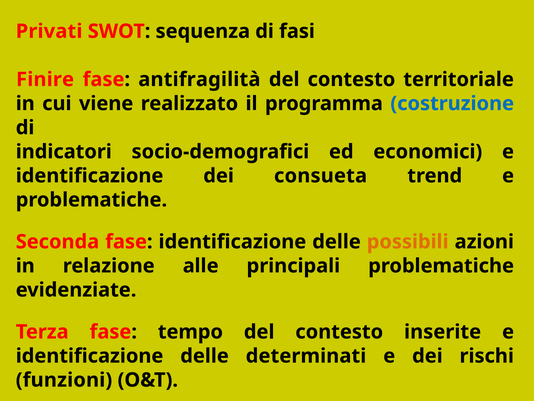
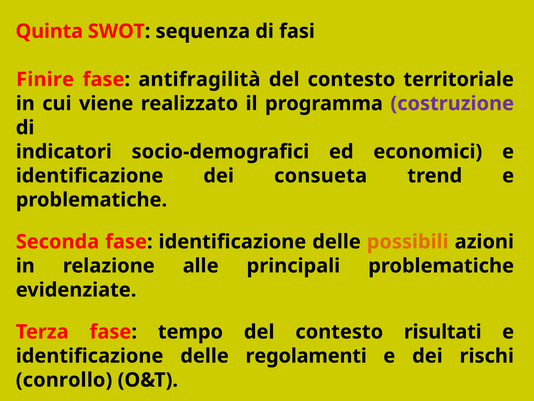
Privati: Privati -> Quinta
costruzione colour: blue -> purple
inserite: inserite -> risultati
determinati: determinati -> regolamenti
funzioni: funzioni -> conrollo
